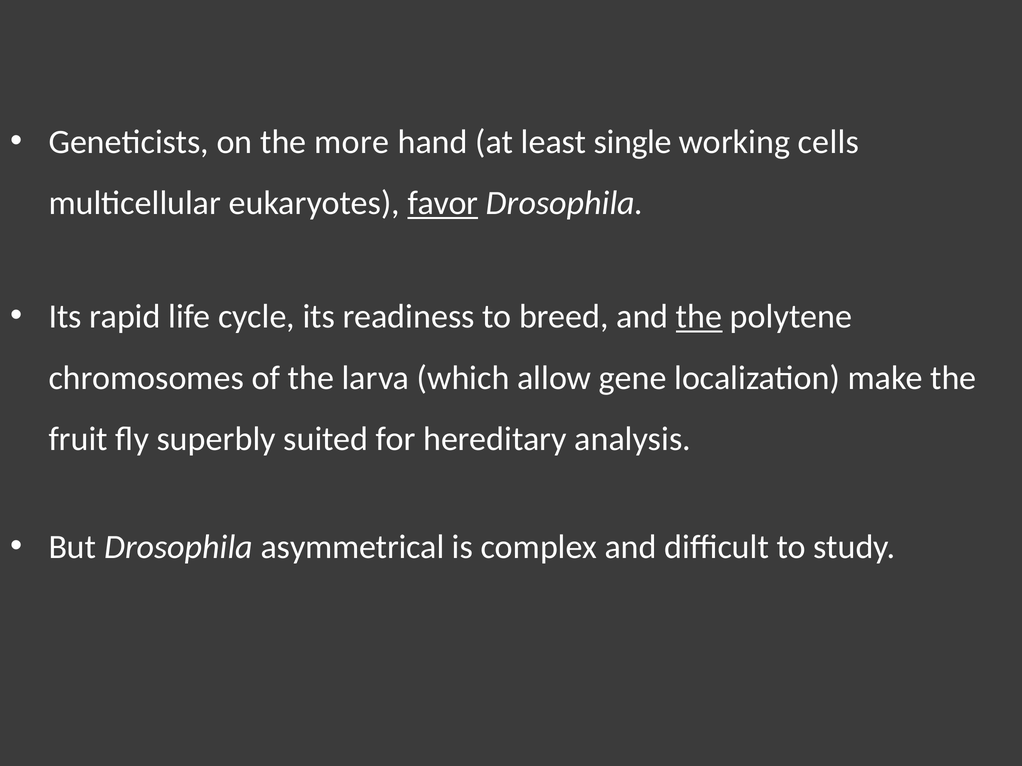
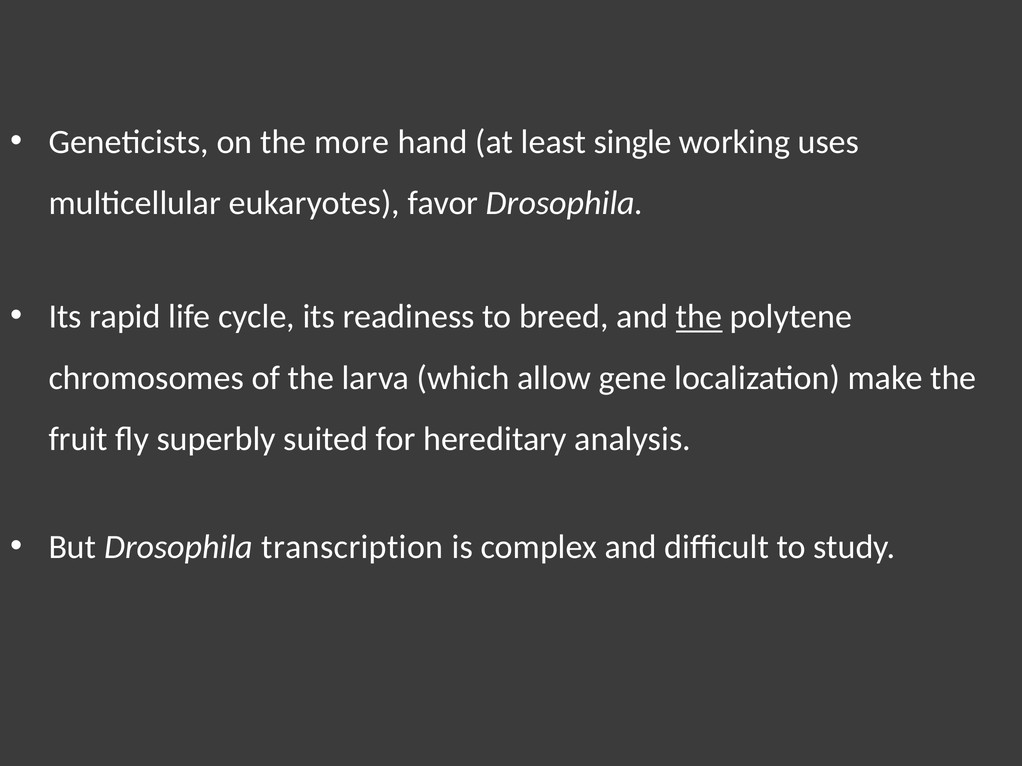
cells: cells -> uses
favor underline: present -> none
asymmetrical: asymmetrical -> transcription
